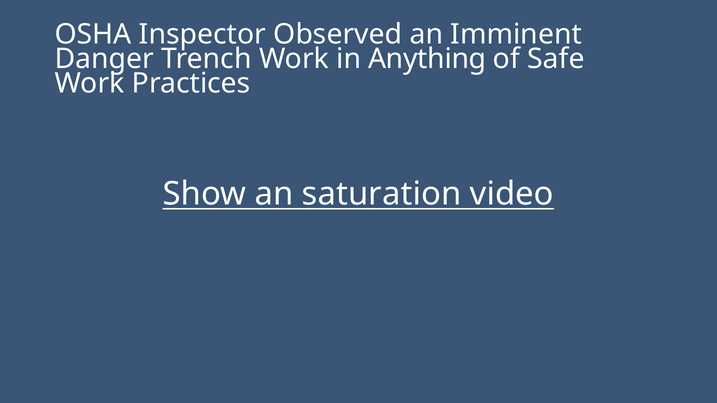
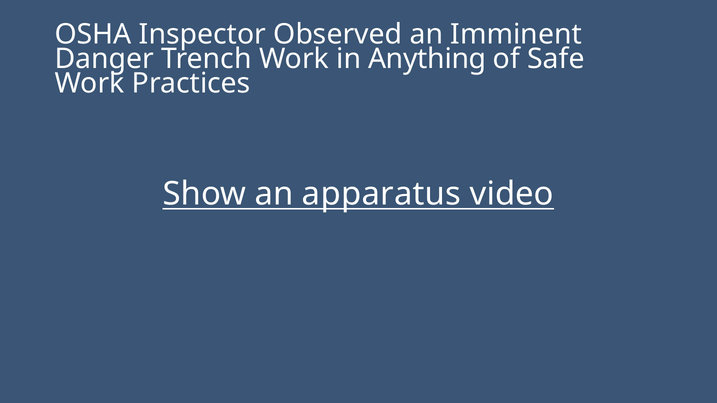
saturation: saturation -> apparatus
